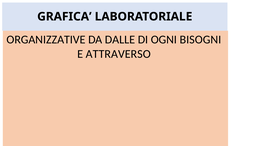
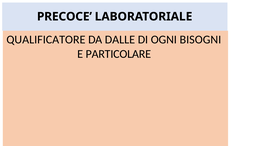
GRAFICA: GRAFICA -> PRECOCE
ORGANIZZATIVE: ORGANIZZATIVE -> QUALIFICATORE
ATTRAVERSO: ATTRAVERSO -> PARTICOLARE
